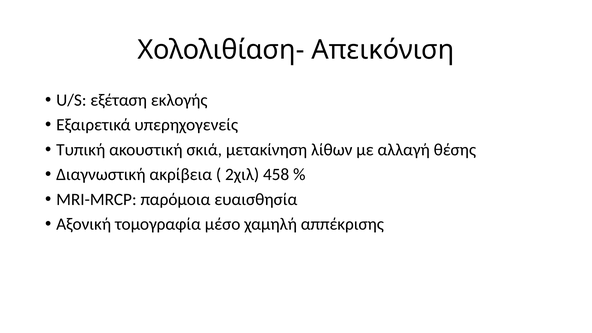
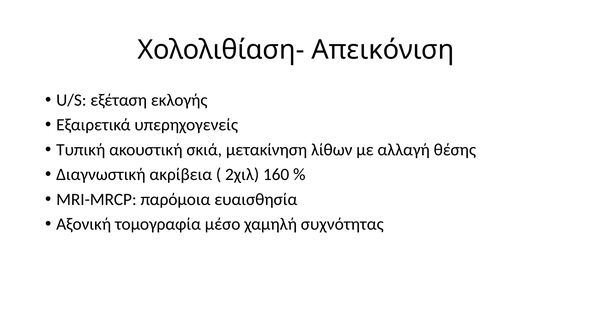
458: 458 -> 160
αππέκρισης: αππέκρισης -> συχνότητας
